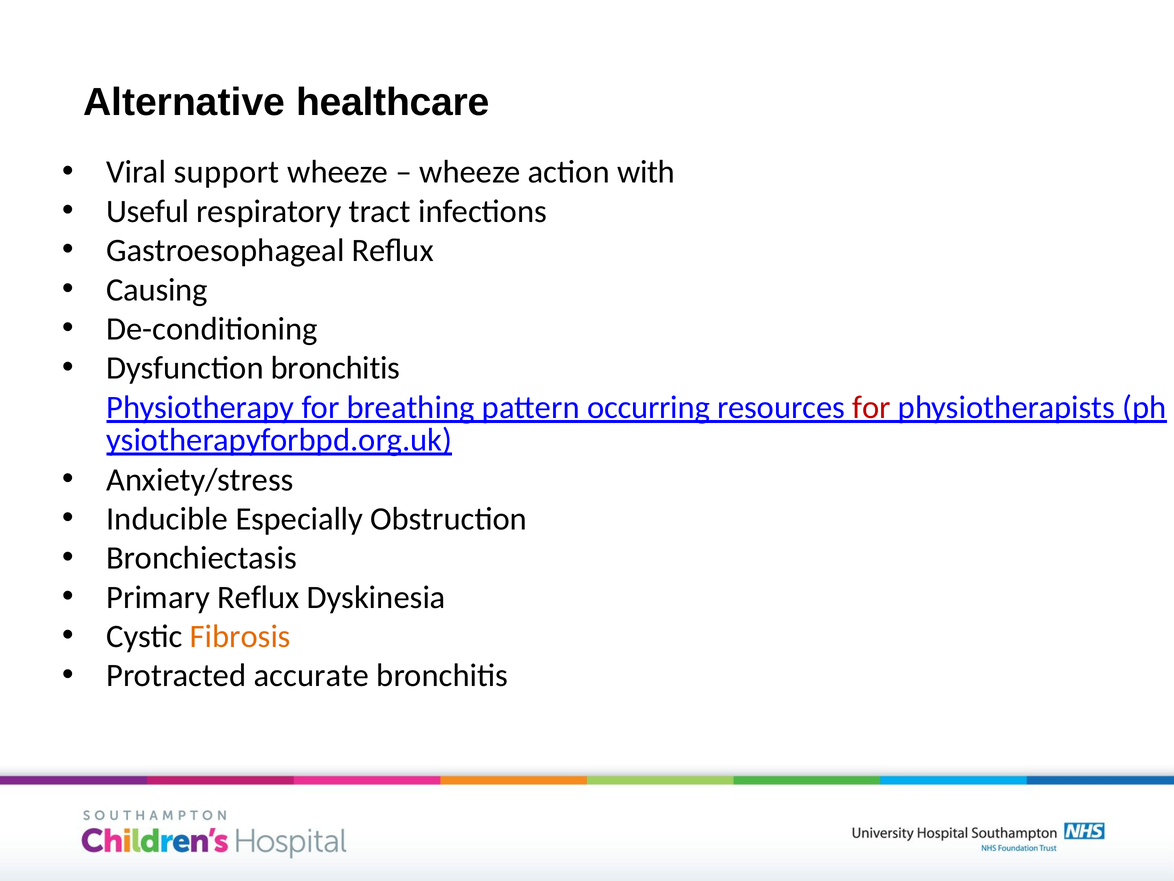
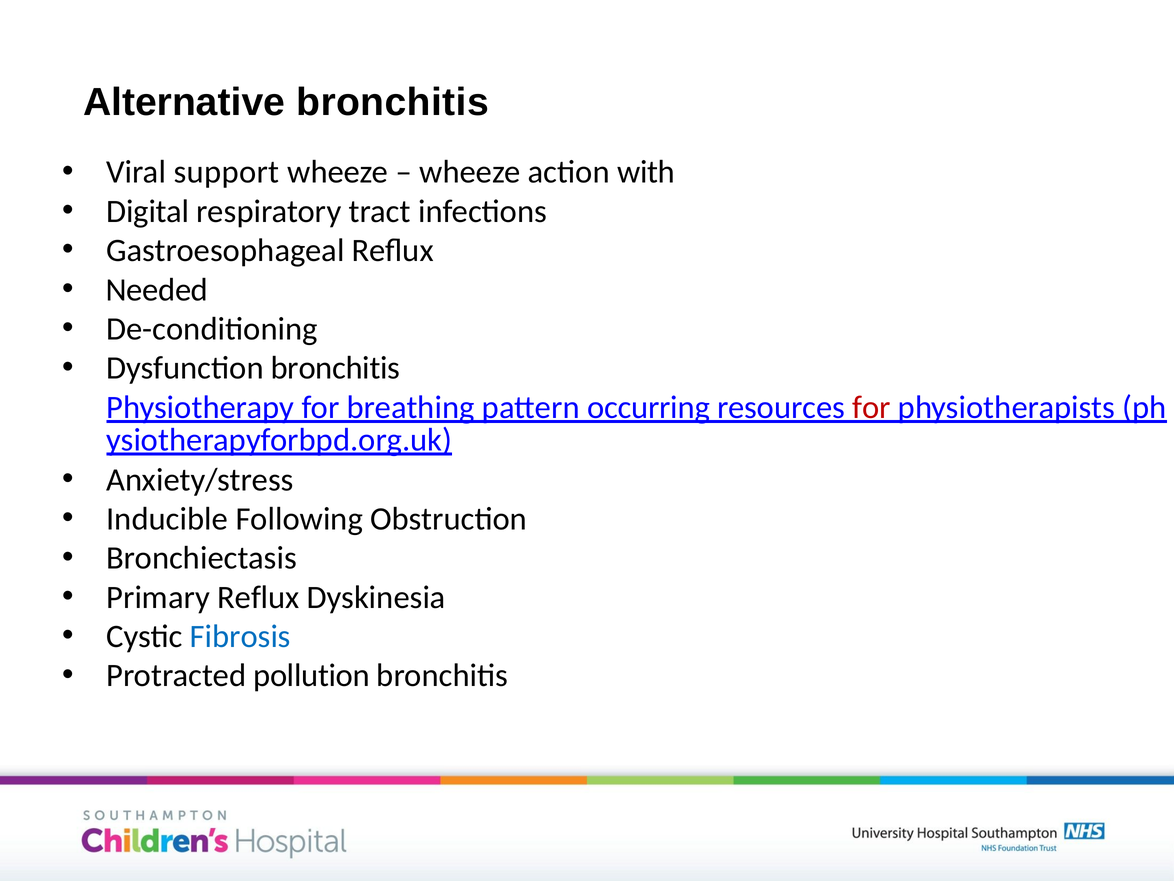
Alternative healthcare: healthcare -> bronchitis
Useful: Useful -> Digital
Causing: Causing -> Needed
Especially: Especially -> Following
Fibrosis colour: orange -> blue
accurate: accurate -> pollution
